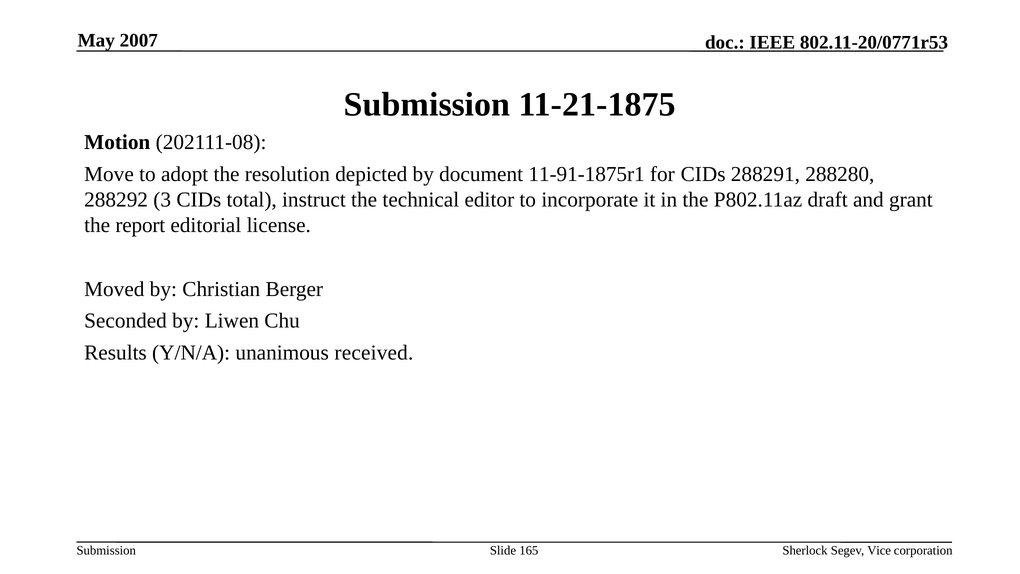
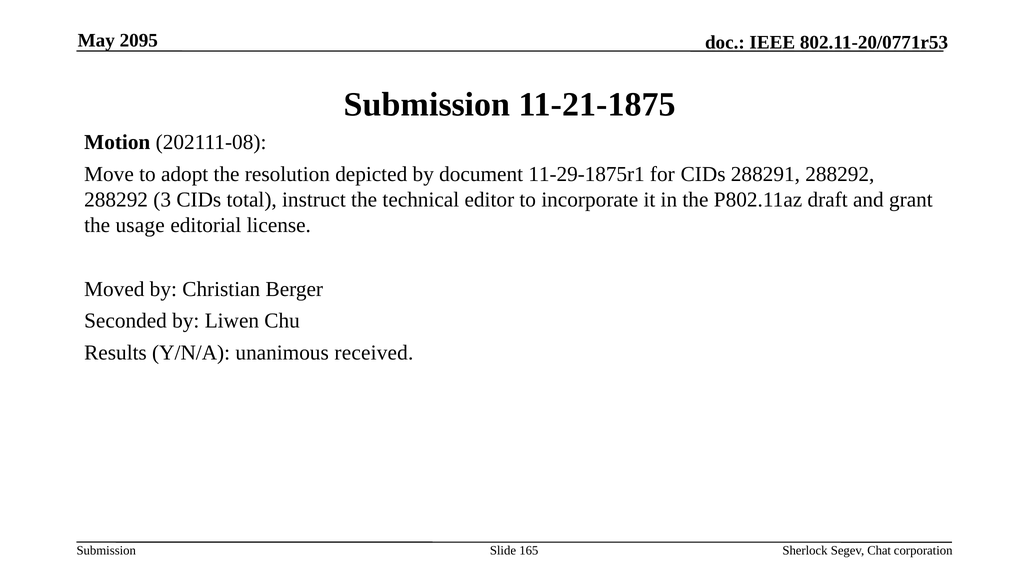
2007: 2007 -> 2095
11-91-1875r1: 11-91-1875r1 -> 11-29-1875r1
288291 288280: 288280 -> 288292
report: report -> usage
Vice: Vice -> Chat
